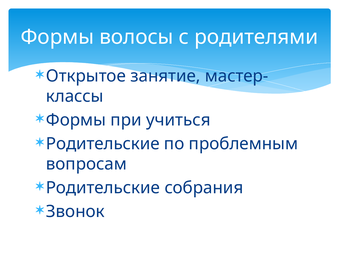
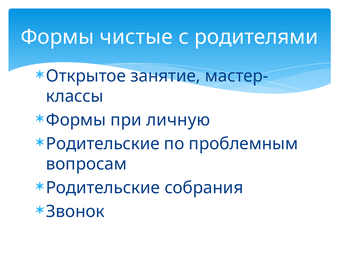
волосы: волосы -> чистые
учиться: учиться -> личную
